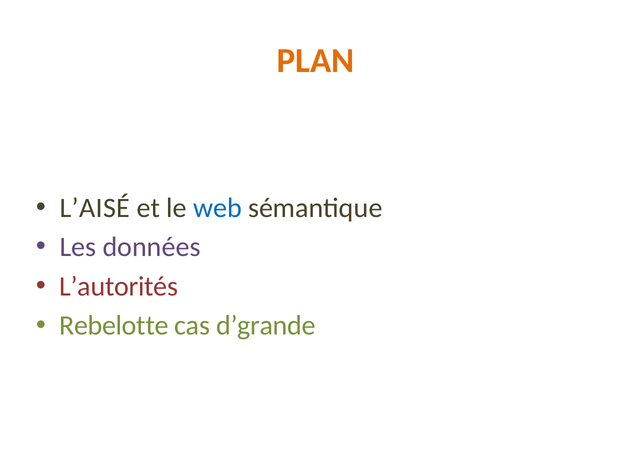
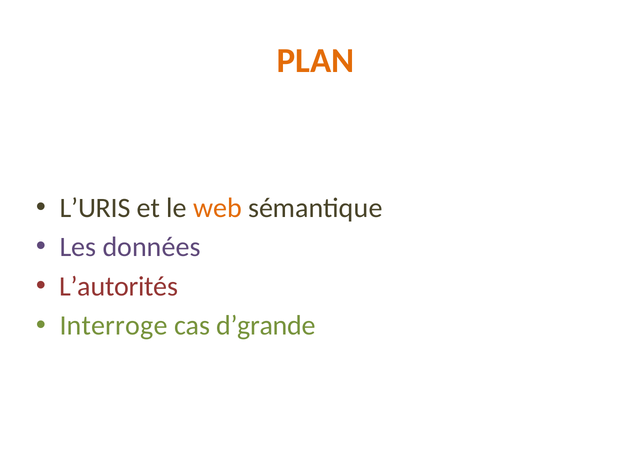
L’AISÉ: L’AISÉ -> L’URIS
web colour: blue -> orange
Rebelotte: Rebelotte -> Interroge
